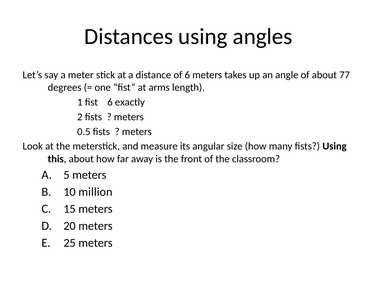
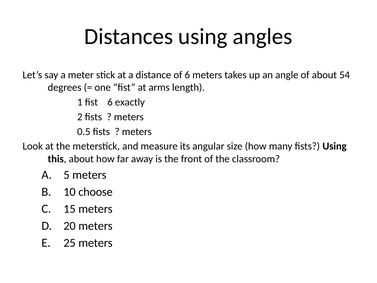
77: 77 -> 54
million: million -> choose
